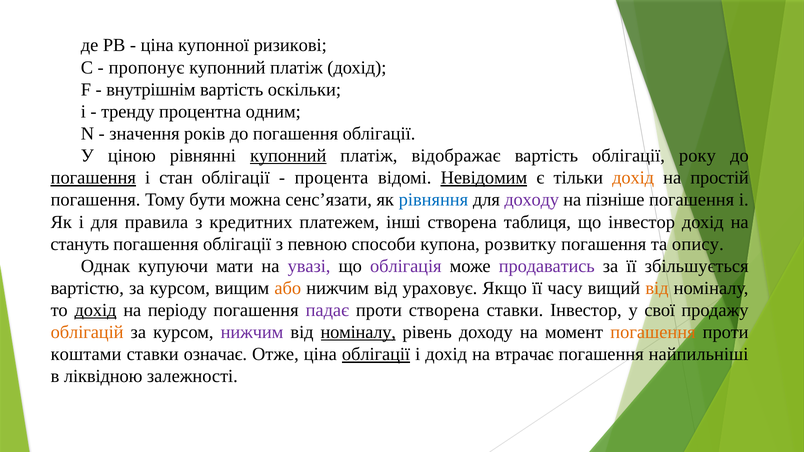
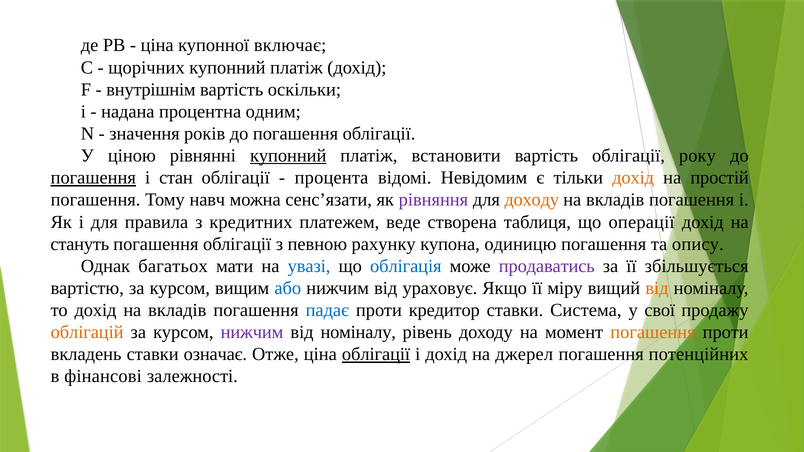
ризикові: ризикові -> включає
пропонує: пропонує -> щорічних
тренду: тренду -> надана
відображає: відображає -> встановити
Невідомим underline: present -> none
бути: бути -> навч
рівняння colour: blue -> purple
доходу at (532, 200) colour: purple -> orange
пізніше at (615, 200): пізніше -> вкладів
інші: інші -> веде
що інвестор: інвестор -> операції
способи: способи -> рахунку
розвитку: розвитку -> одиницю
купуючи: купуючи -> багатьох
увазі colour: purple -> blue
облігація colour: purple -> blue
або colour: orange -> blue
часу: часу -> міру
дохід at (96, 310) underline: present -> none
періоду at (177, 310): періоду -> вкладів
падає colour: purple -> blue
проти створена: створена -> кредитор
ставки Інвестор: Інвестор -> Система
номіналу at (358, 332) underline: present -> none
коштами: коштами -> вкладень
втрачає: втрачає -> джерел
найпильніші: найпильніші -> потенційних
ліквідною: ліквідною -> фінансові
